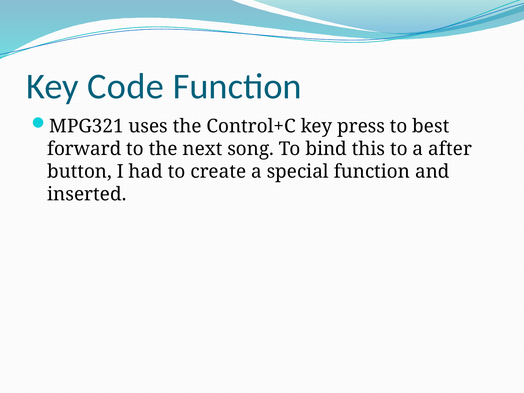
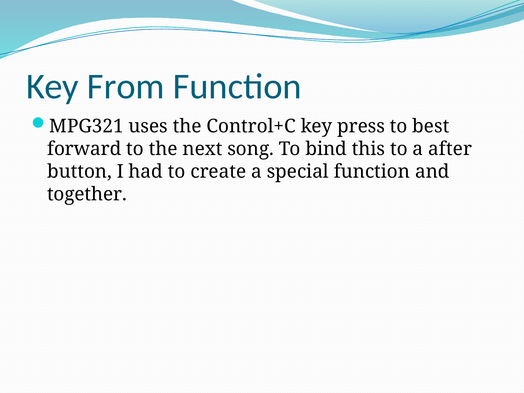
Code: Code -> From
inserted: inserted -> together
